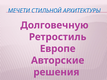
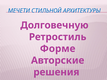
Европе: Европе -> Форме
